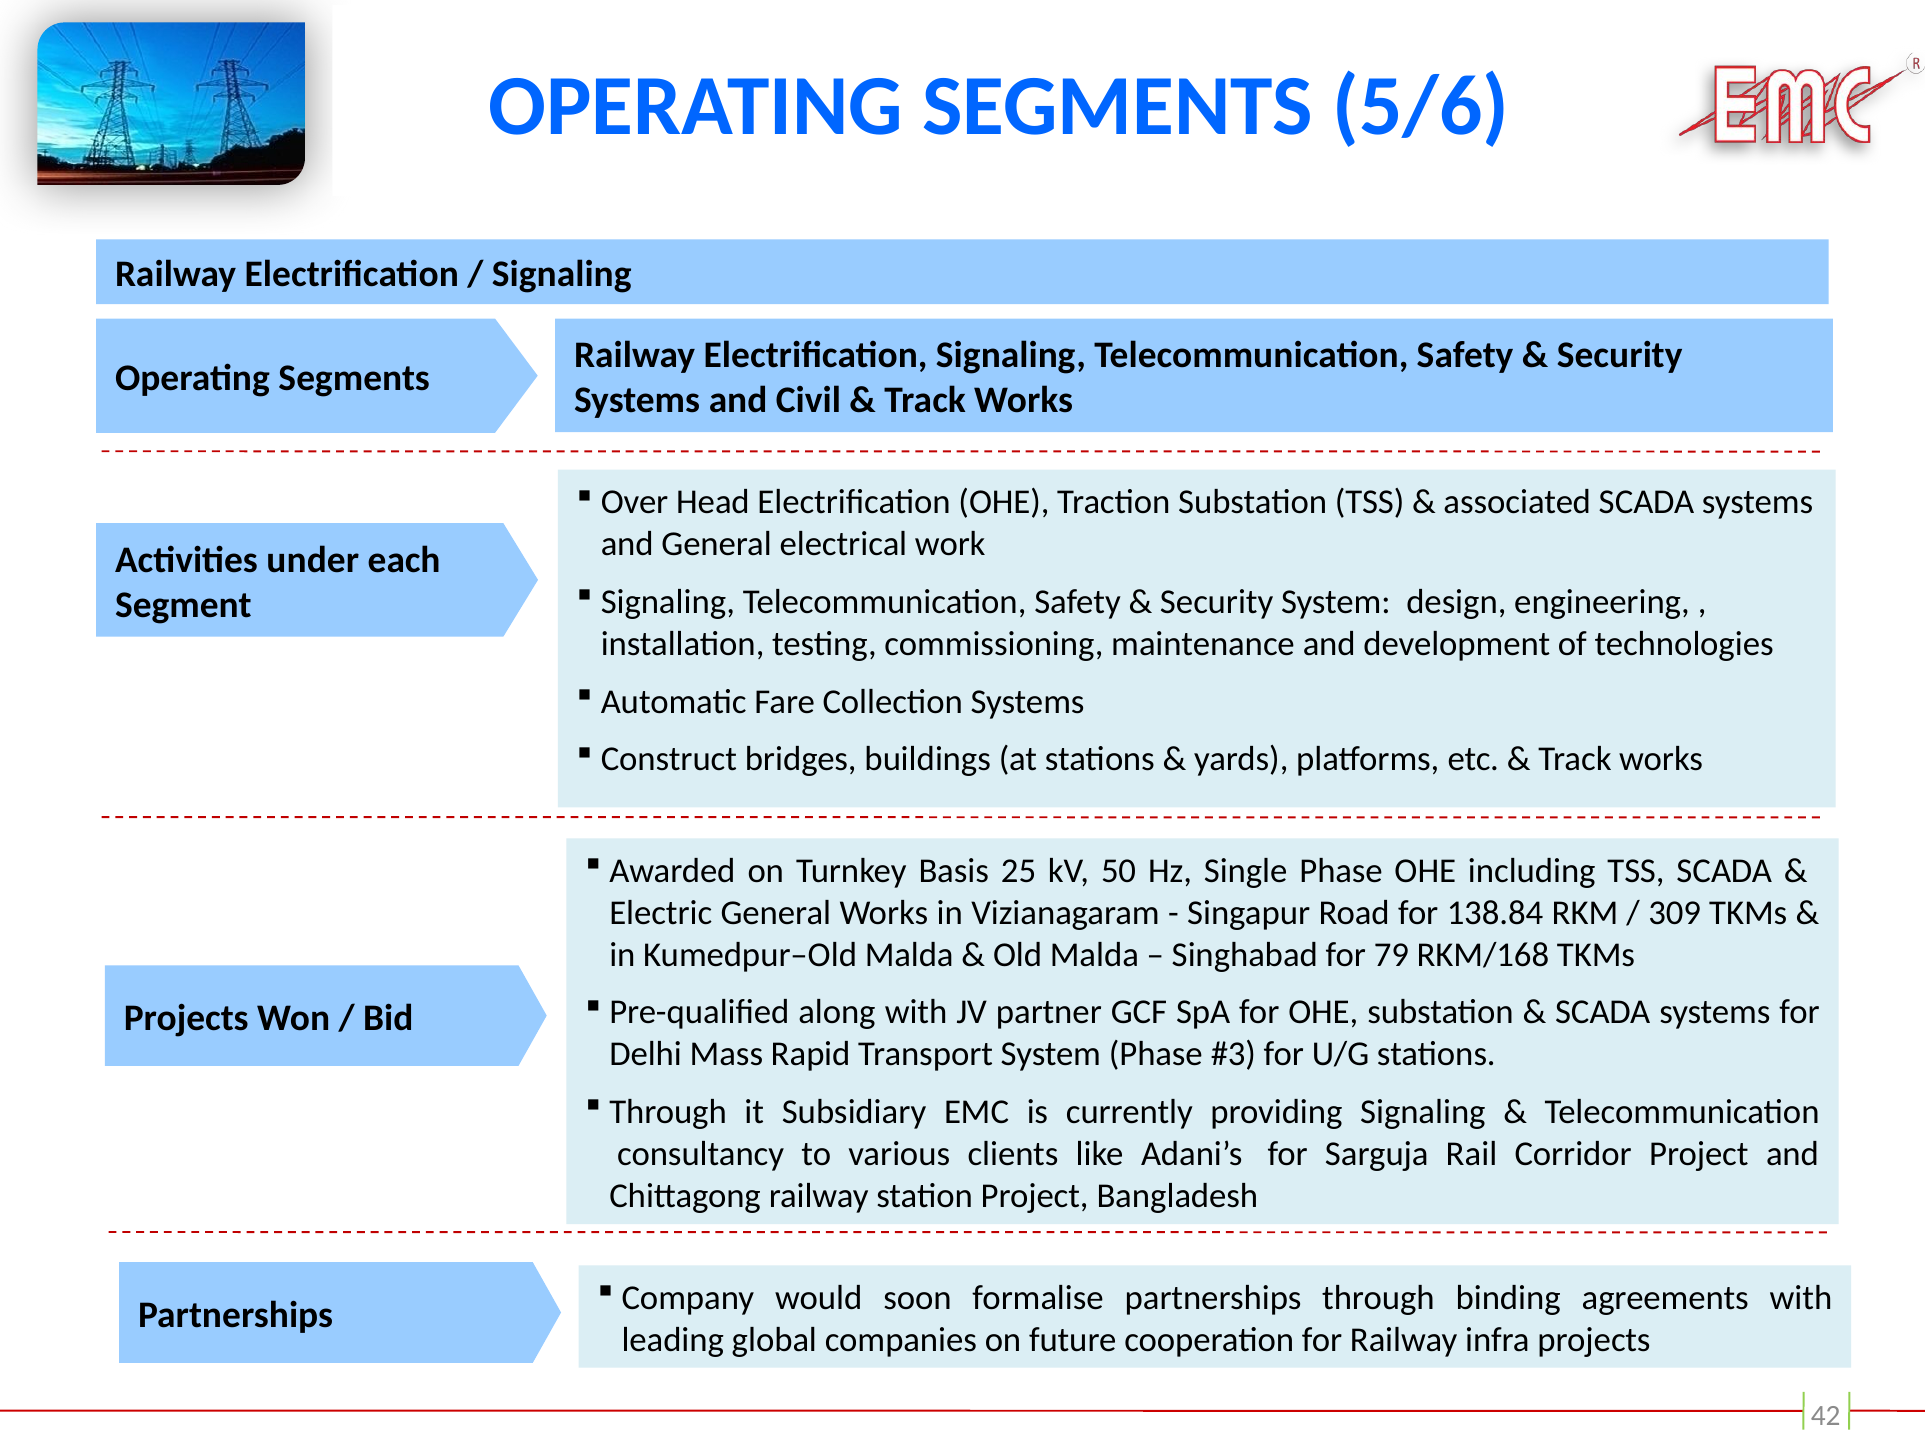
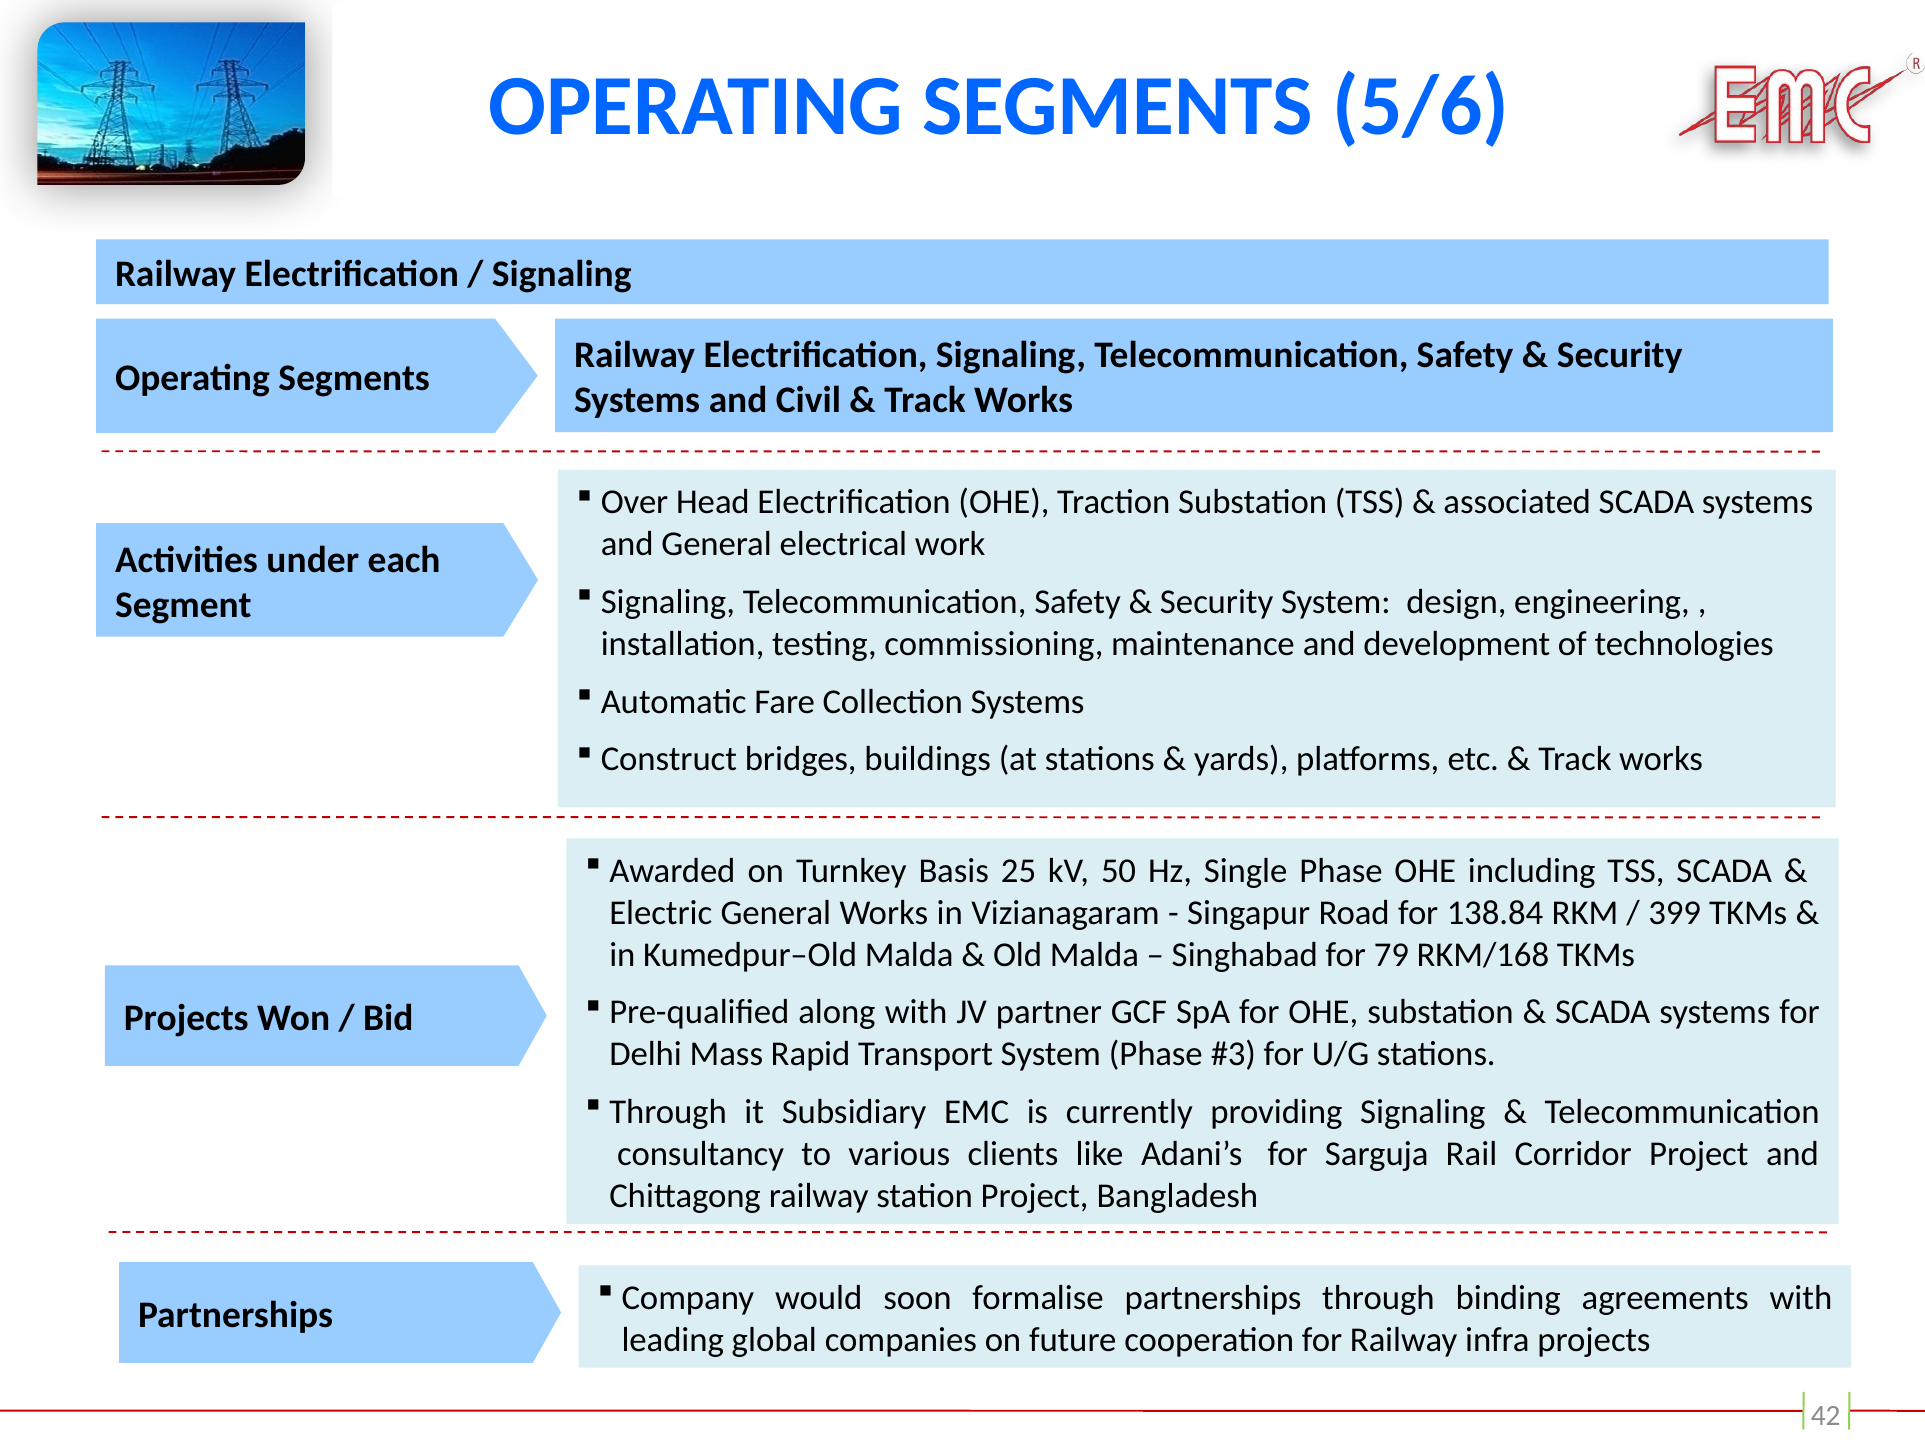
309: 309 -> 399
